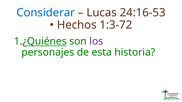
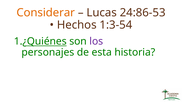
Considerar colour: blue -> orange
24:16-53: 24:16-53 -> 24:86-53
1:3-72: 1:3-72 -> 1:3-54
